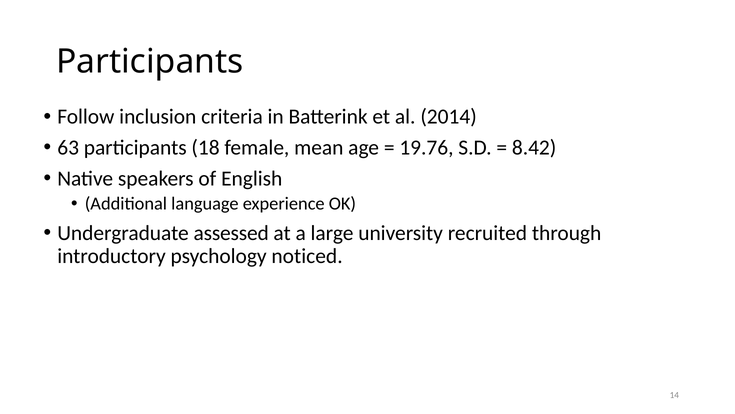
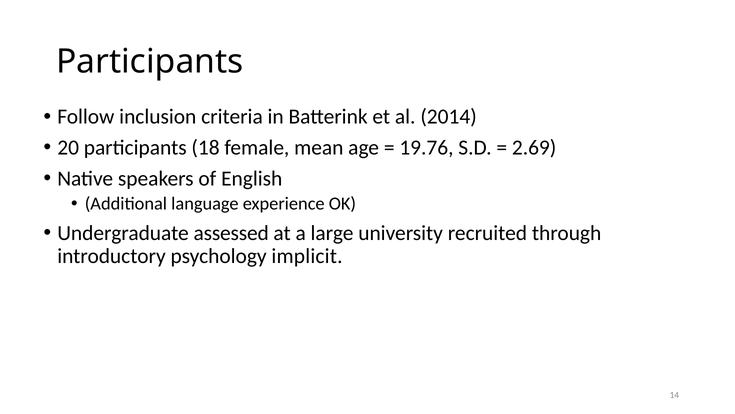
63: 63 -> 20
8.42: 8.42 -> 2.69
noticed: noticed -> implicit
